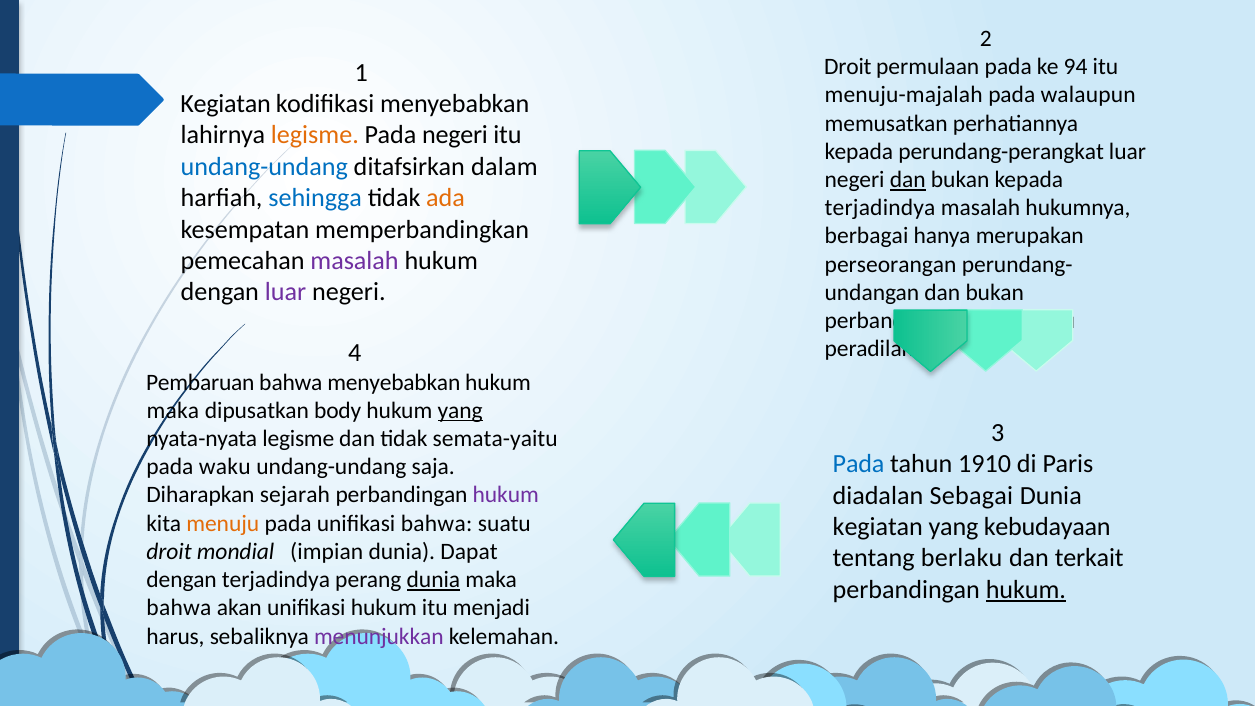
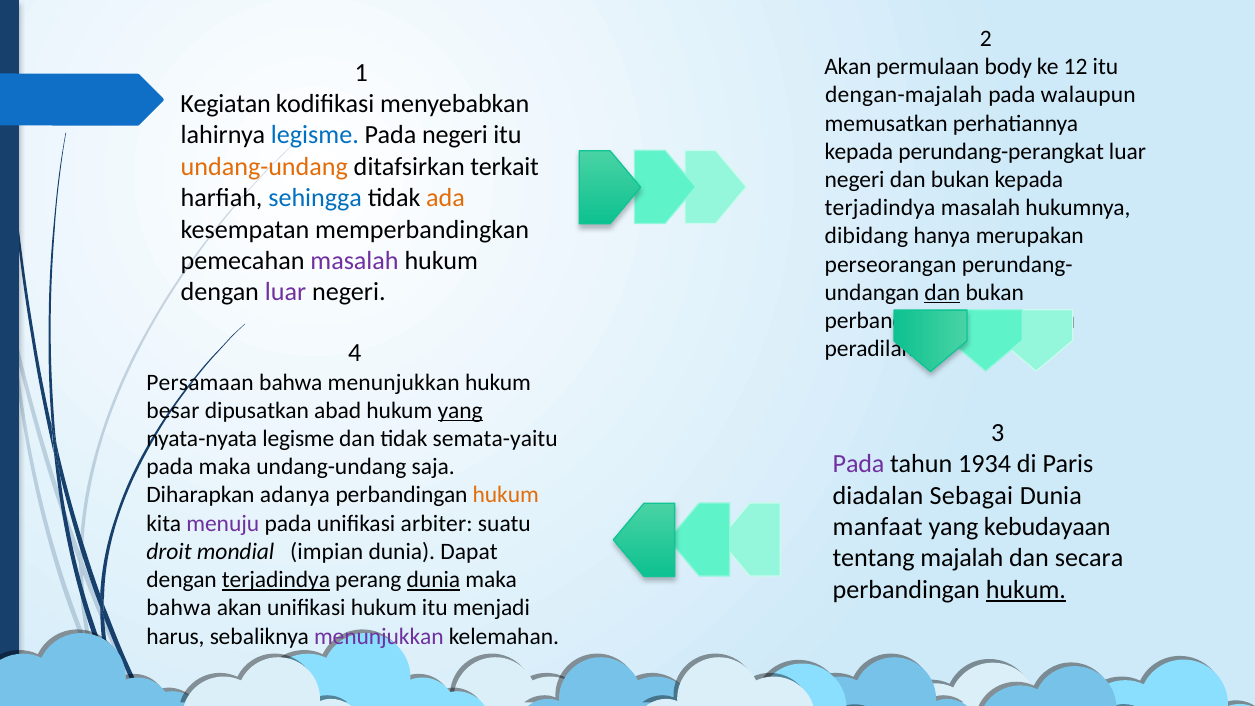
Droit at (848, 67): Droit -> Akan
permulaan pada: pada -> body
94: 94 -> 12
menuju-majalah: menuju-majalah -> dengan-majalah
legisme at (315, 135) colour: orange -> blue
undang-undang at (264, 167) colour: blue -> orange
dalam: dalam -> terkait
dan at (908, 180) underline: present -> none
berbagai: berbagai -> dibidang
dan at (942, 293) underline: none -> present
Pembaruan: Pembaruan -> Persamaan
bahwa menyebabkan: menyebabkan -> menunjukkan
maka at (173, 411): maka -> besar
body: body -> abad
Pada at (859, 464) colour: blue -> purple
1910: 1910 -> 1934
pada waku: waku -> maka
sejarah: sejarah -> adanya
hukum at (506, 495) colour: purple -> orange
menuju colour: orange -> purple
unifikasi bahwa: bahwa -> arbiter
kegiatan at (878, 527): kegiatan -> manfaat
berlaku: berlaku -> majalah
terkait: terkait -> secara
terjadindya at (276, 580) underline: none -> present
